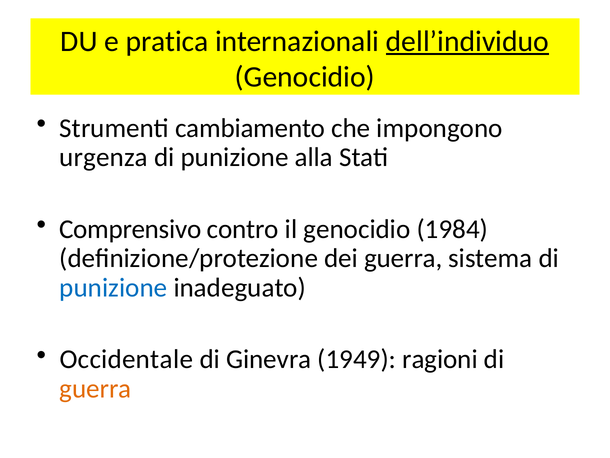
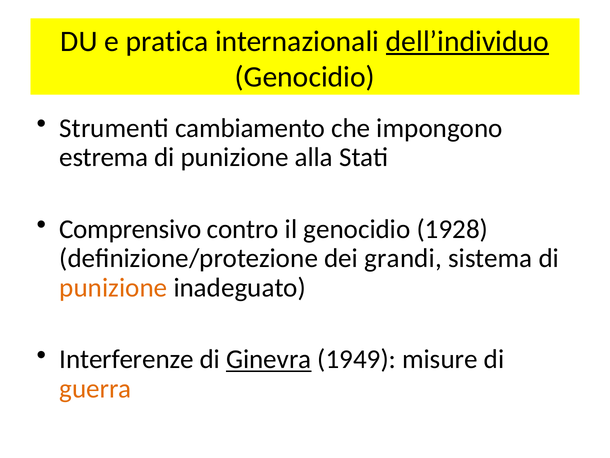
urgenza: urgenza -> estrema
1984: 1984 -> 1928
dei guerra: guerra -> grandi
punizione at (113, 287) colour: blue -> orange
Occidentale: Occidentale -> Interferenze
Ginevra underline: none -> present
ragioni: ragioni -> misure
